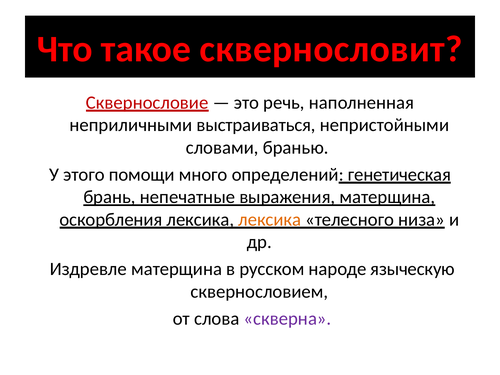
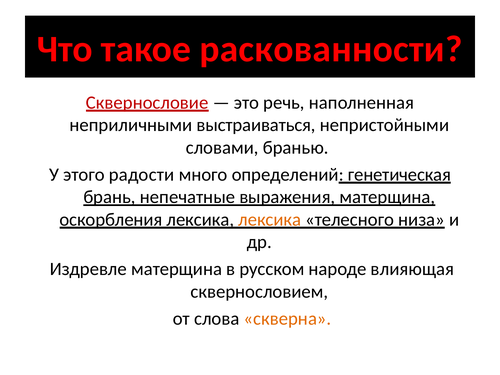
сквернословит: сквернословит -> раскованности
помощи: помощи -> радости
языческую: языческую -> влияющая
скверна colour: purple -> orange
